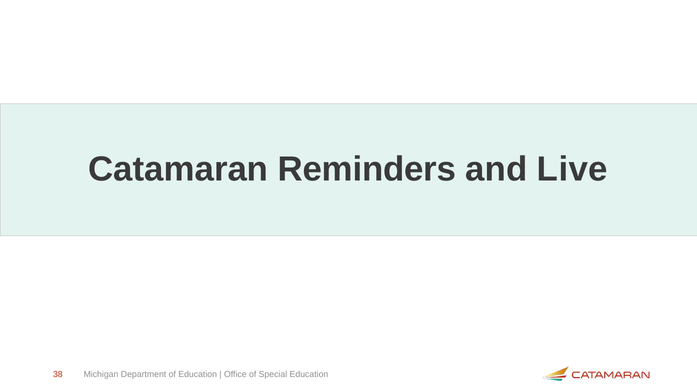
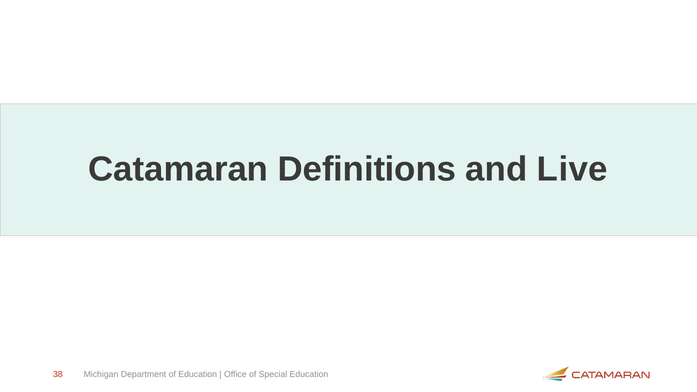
Reminders: Reminders -> Definitions
